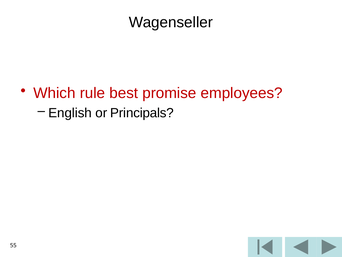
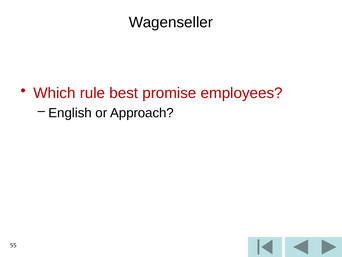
Principals: Principals -> Approach
